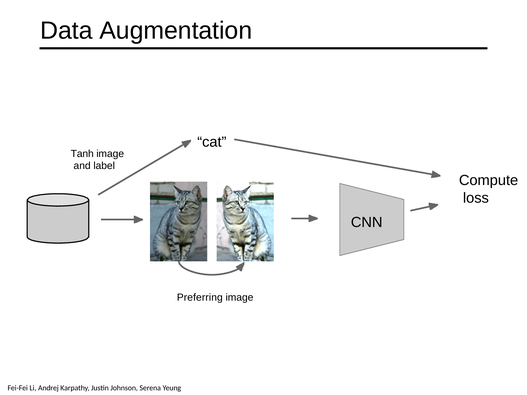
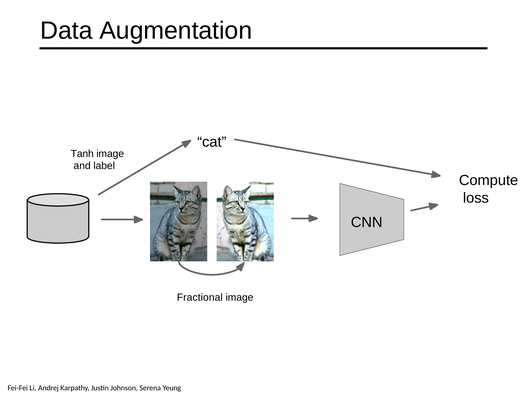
Preferring: Preferring -> Fractional
